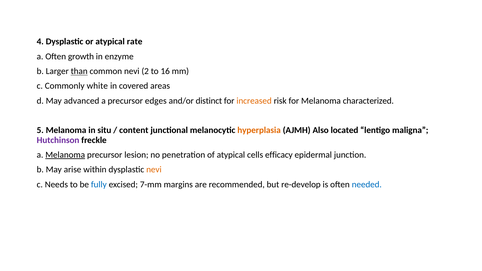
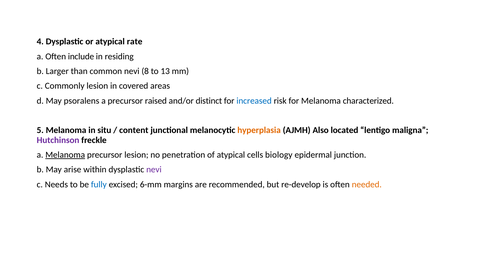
growth: growth -> include
enzyme: enzyme -> residing
than underline: present -> none
2: 2 -> 8
16: 16 -> 13
Commonly white: white -> lesion
advanced: advanced -> psoralens
edges: edges -> raised
increased colour: orange -> blue
efficacy: efficacy -> biology
nevi at (154, 170) colour: orange -> purple
7-mm: 7-mm -> 6-mm
needed colour: blue -> orange
